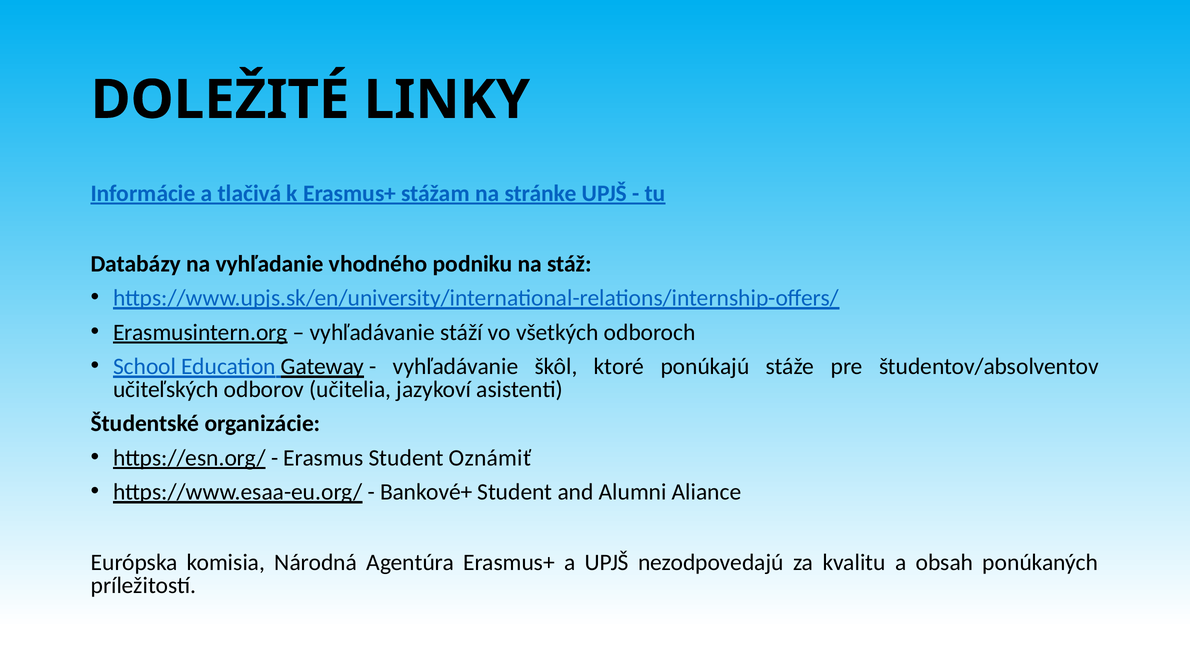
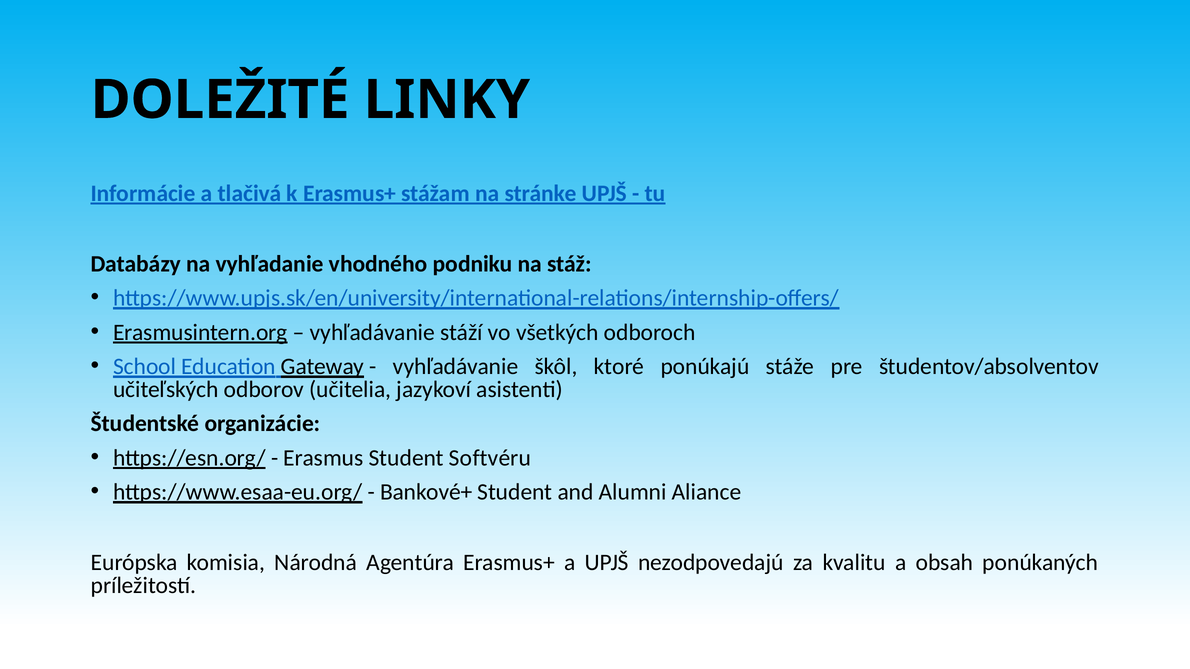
Oznámiť: Oznámiť -> Softvéru
